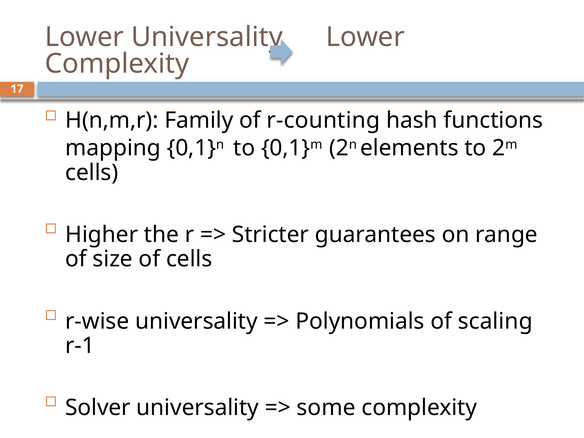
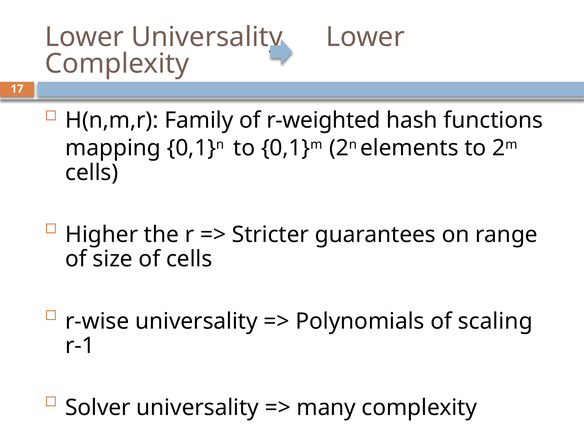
r-counting: r-counting -> r-weighted
some: some -> many
